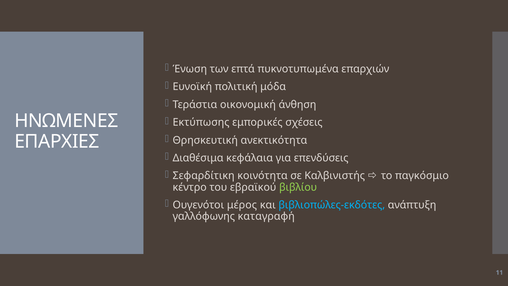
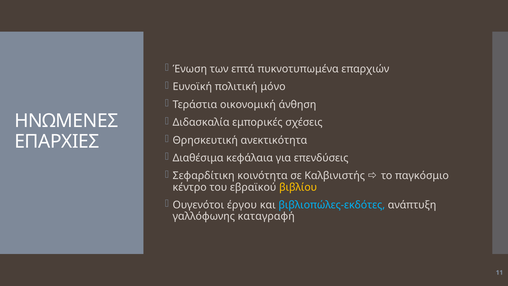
μόδα: μόδα -> μόνο
Εκτύπωσης: Εκτύπωσης -> Διδασκαλία
βιβλίου colour: light green -> yellow
μέρος: μέρος -> έργου
